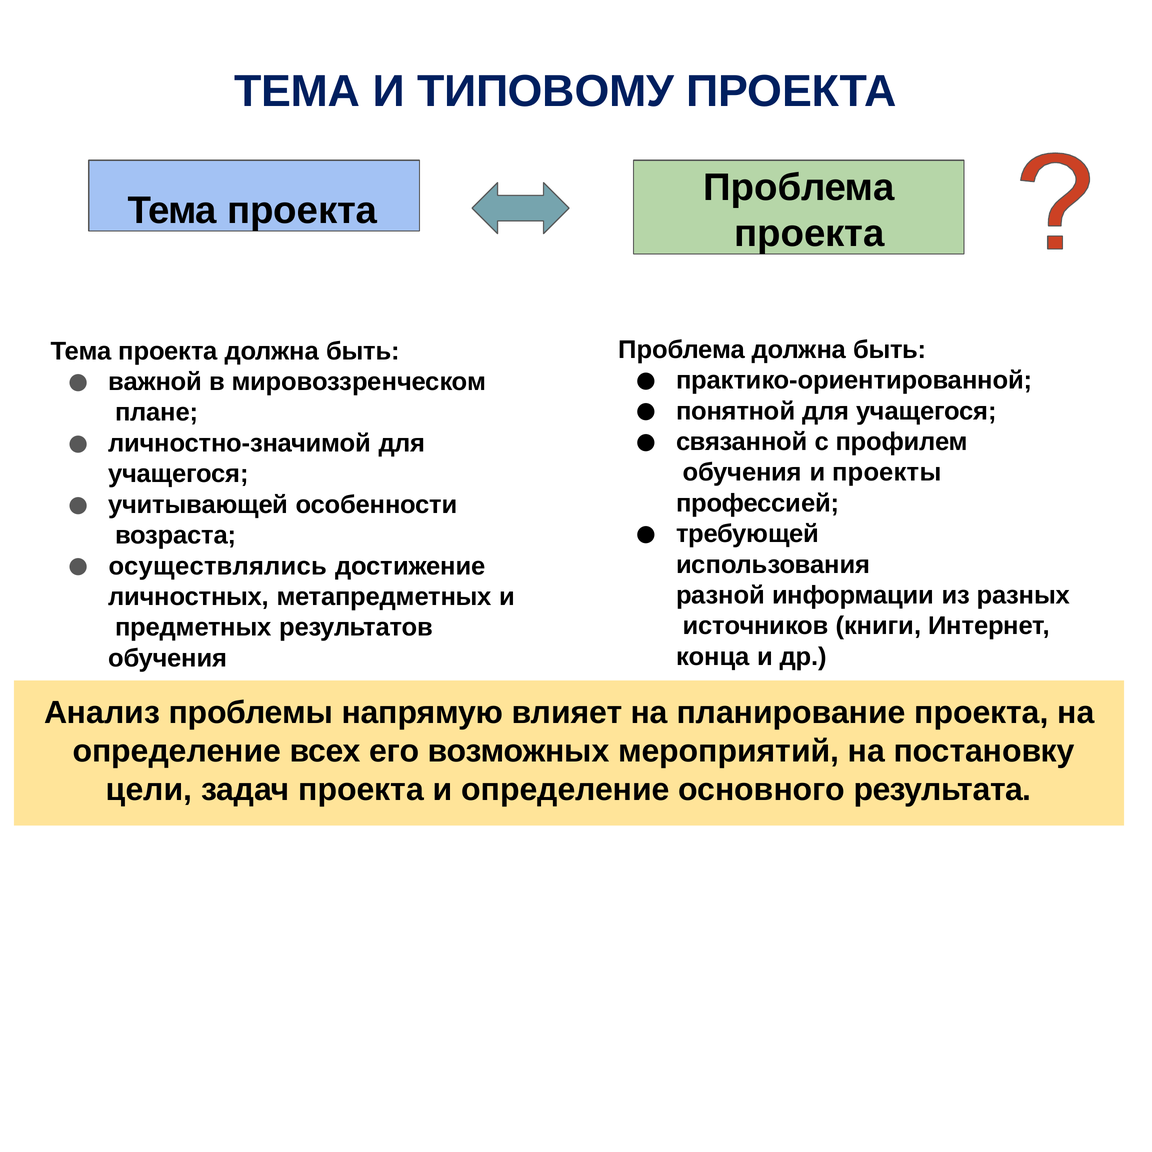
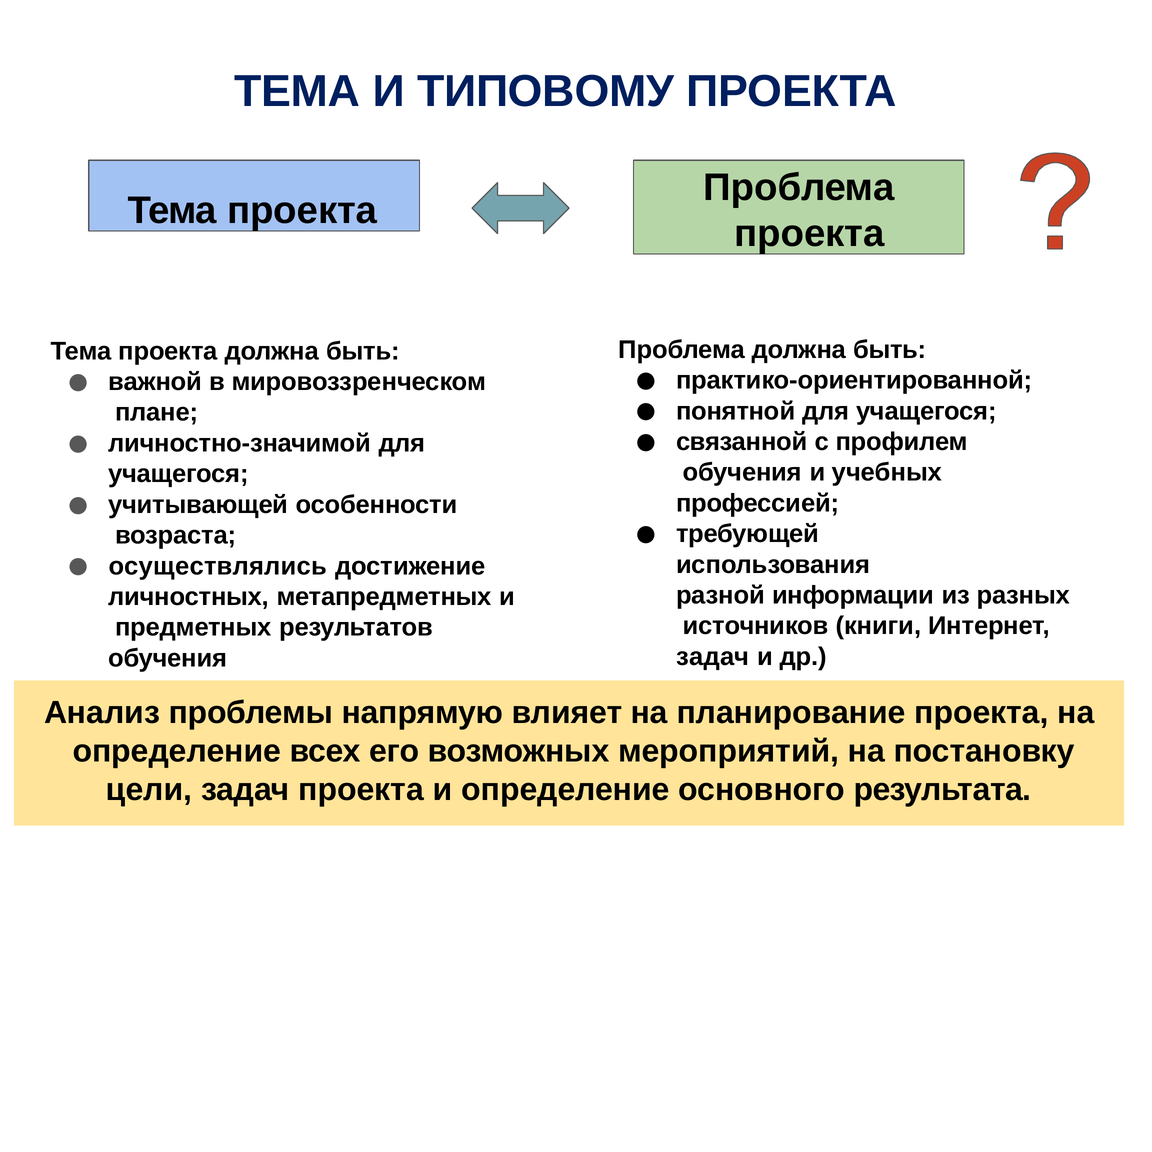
проекты: проекты -> учебных
конца at (713, 657): конца -> задач
